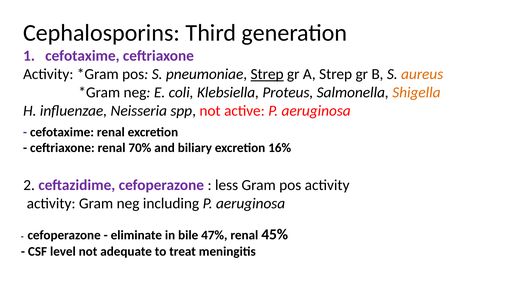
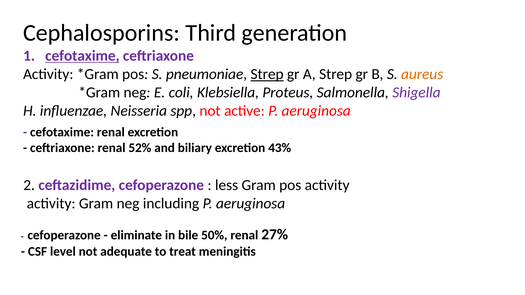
cefotaxime at (82, 56) underline: none -> present
Shigella colour: orange -> purple
70%: 70% -> 52%
16%: 16% -> 43%
47%: 47% -> 50%
45%: 45% -> 27%
